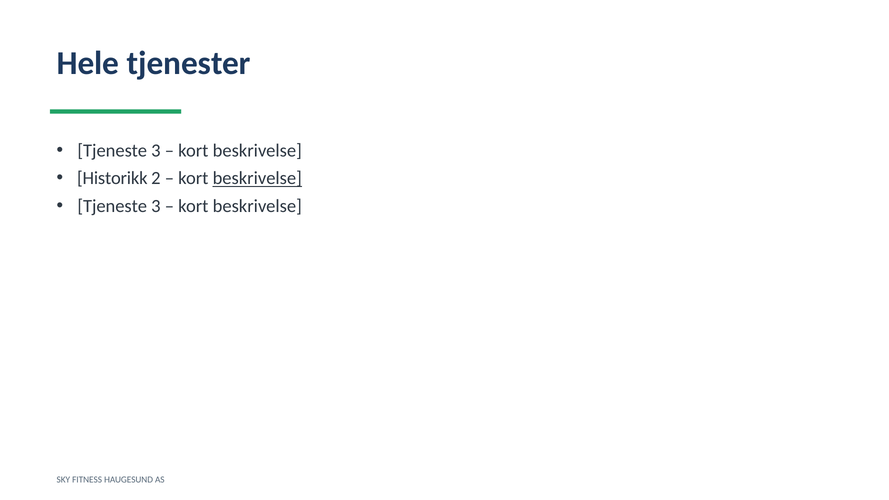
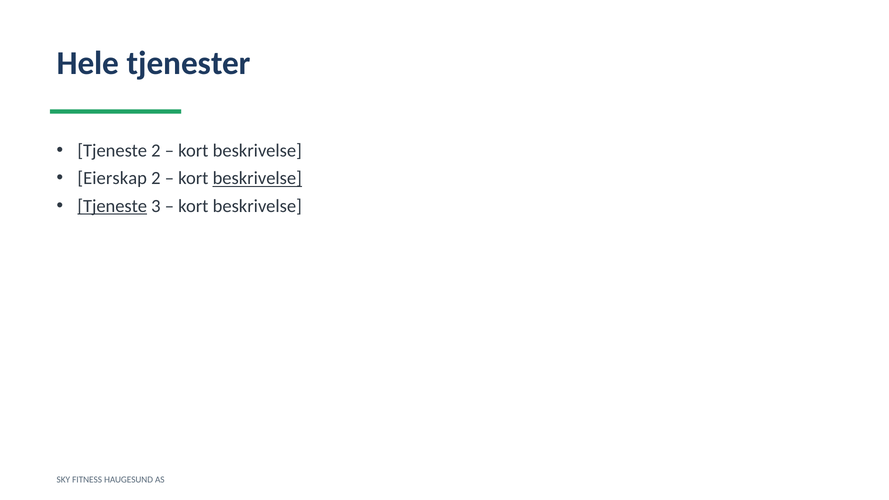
3 at (156, 151): 3 -> 2
Historikk: Historikk -> Eierskap
Tjeneste at (112, 206) underline: none -> present
